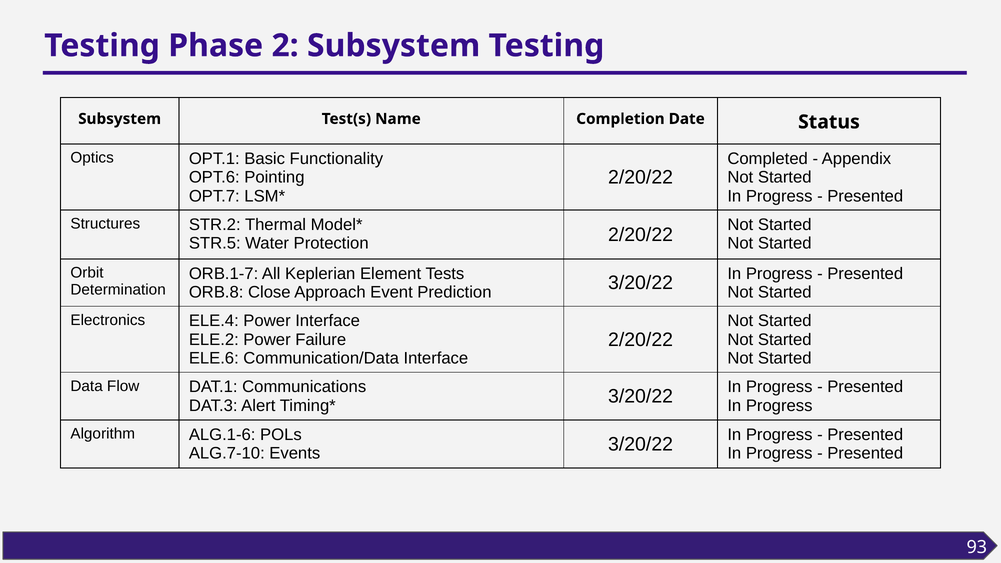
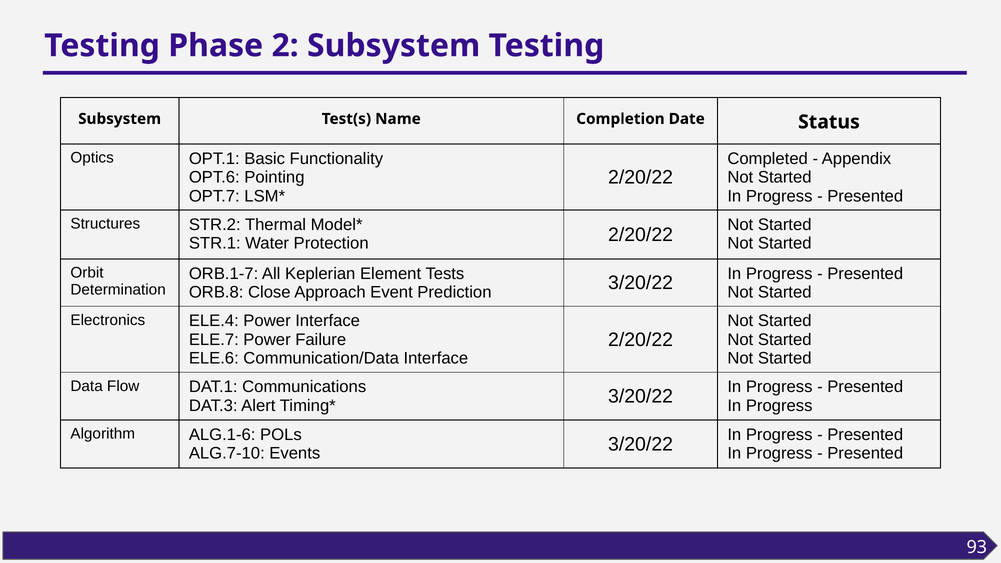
STR.5: STR.5 -> STR.1
ELE.2: ELE.2 -> ELE.7
